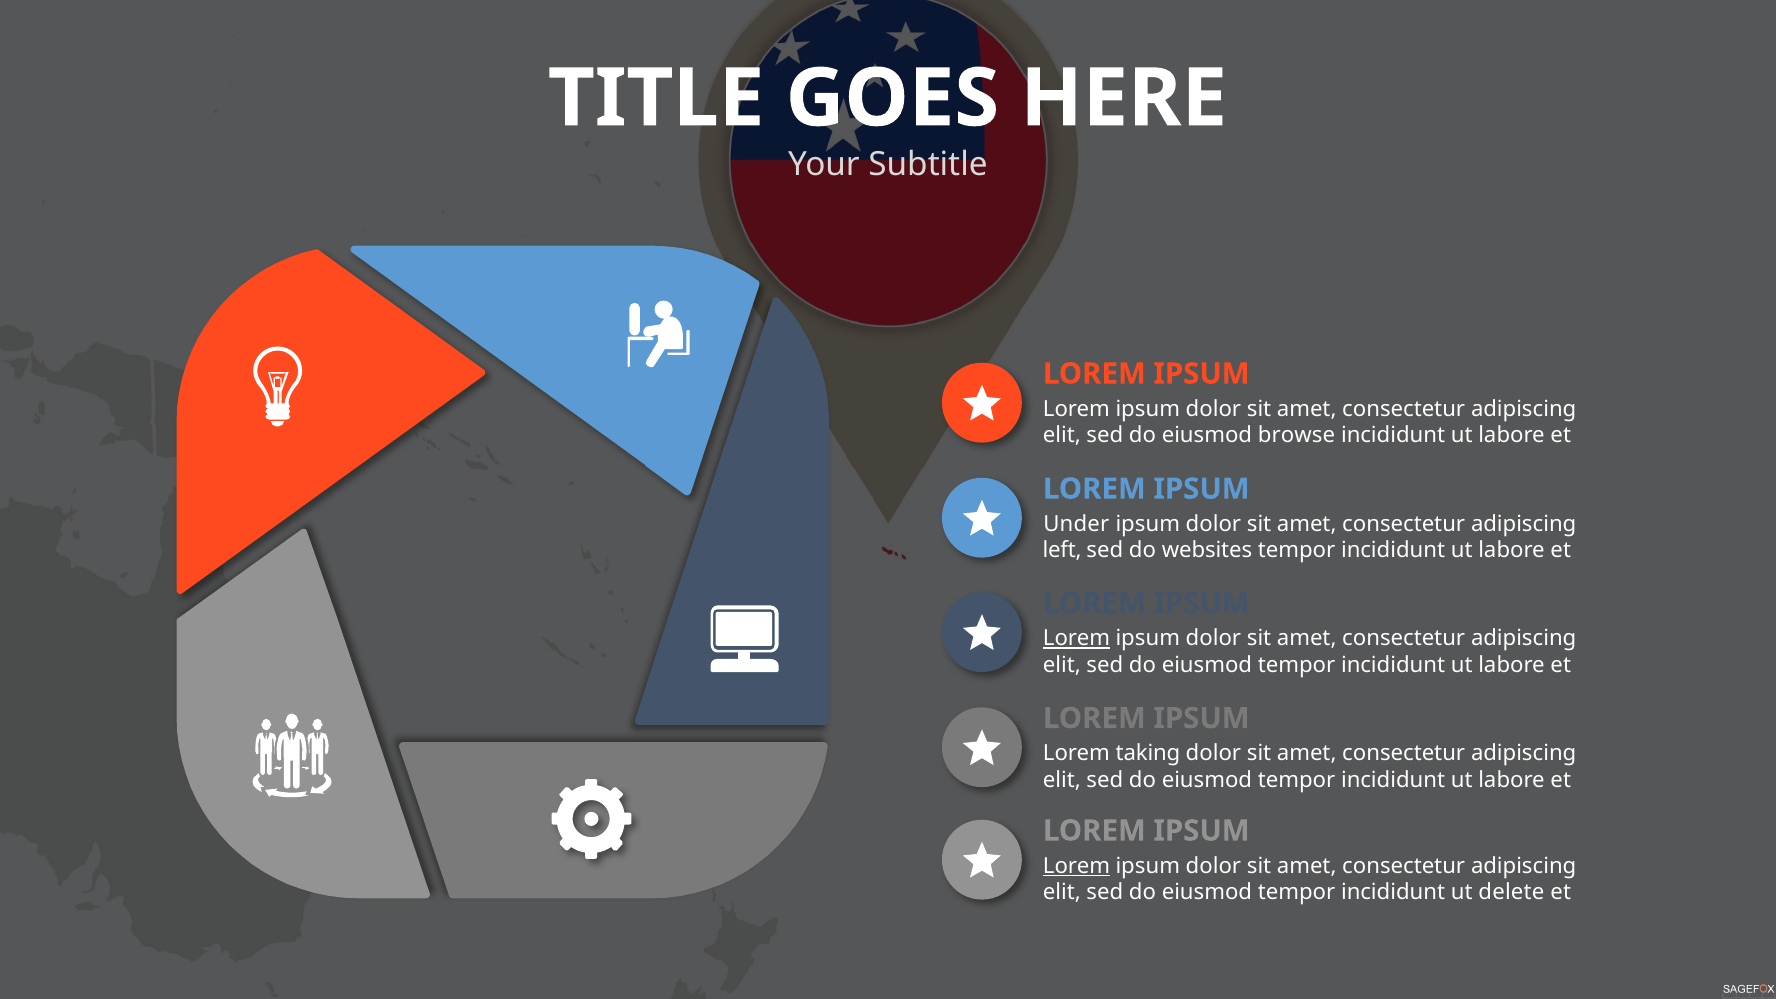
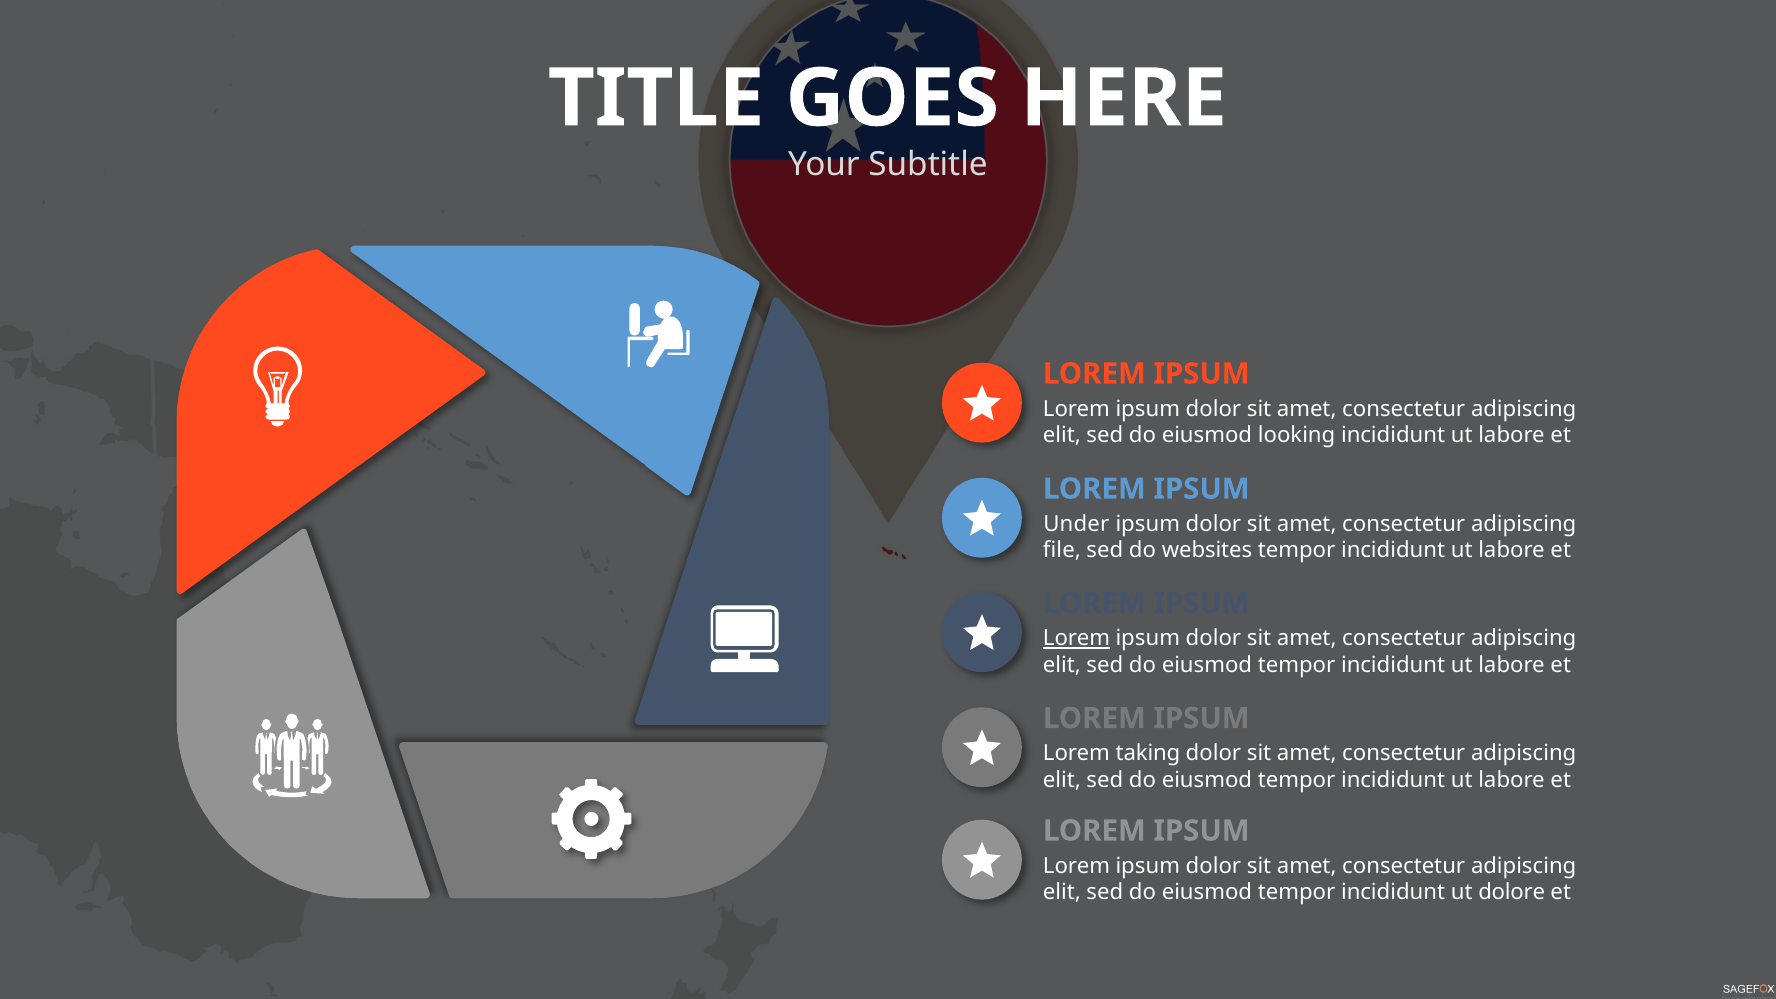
browse: browse -> looking
left: left -> file
Lorem at (1076, 866) underline: present -> none
delete: delete -> dolore
